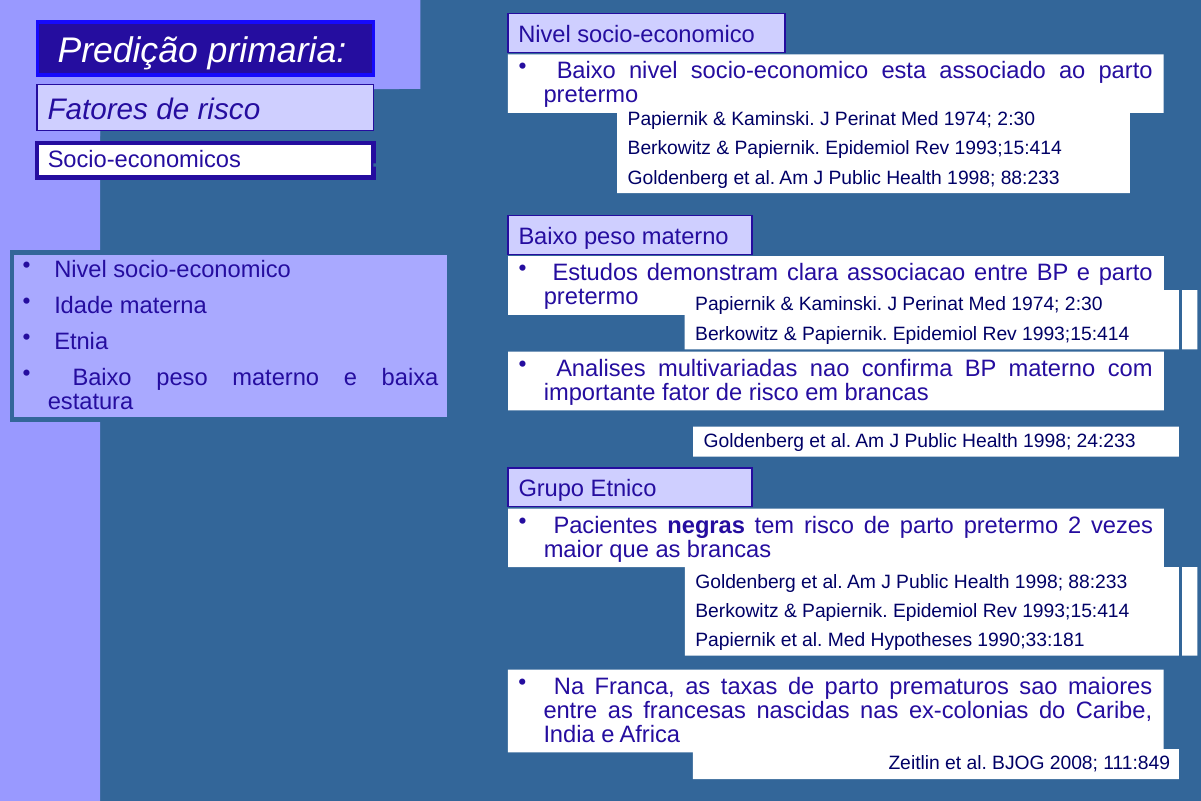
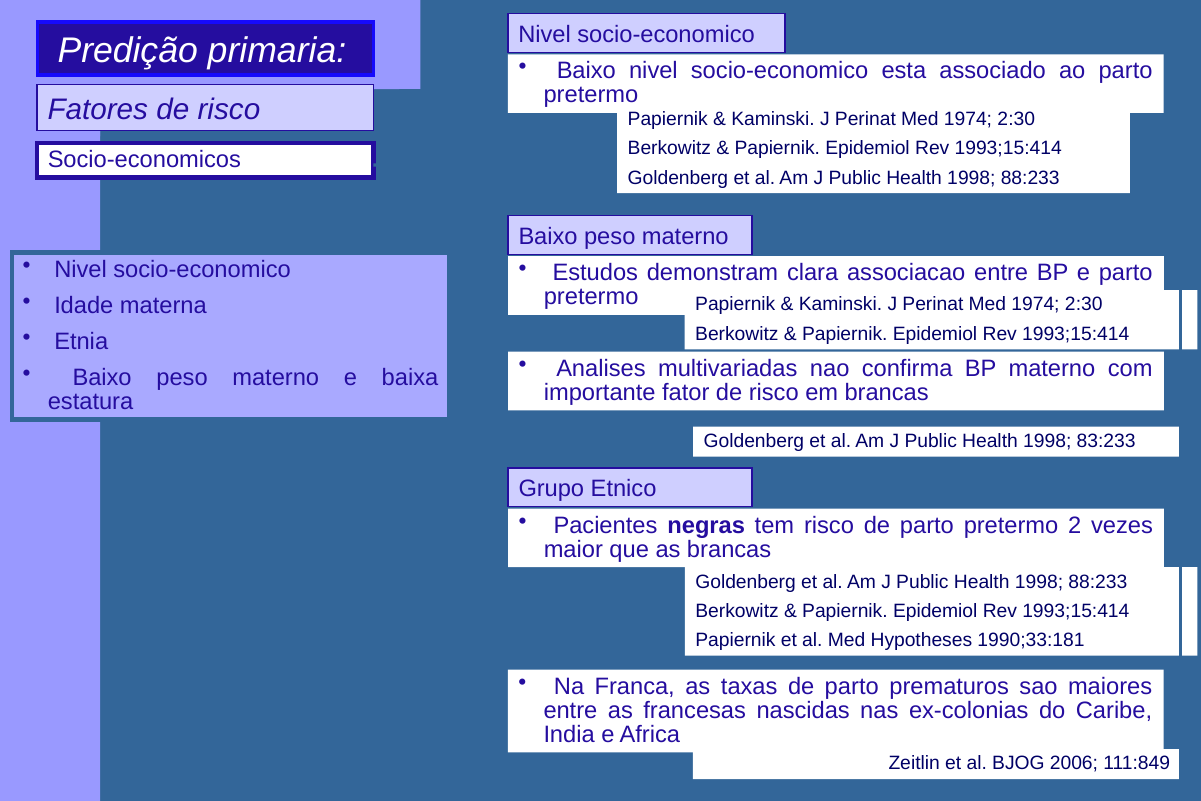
24:233: 24:233 -> 83:233
2008: 2008 -> 2006
